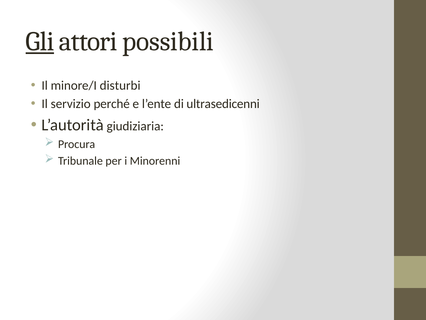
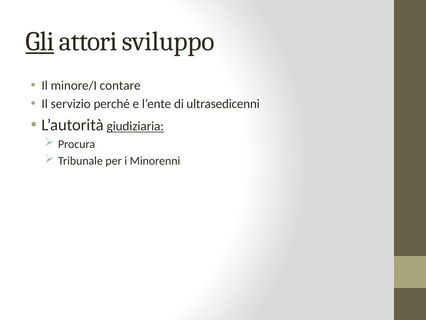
possibili: possibili -> sviluppo
disturbi: disturbi -> contare
giudiziaria underline: none -> present
